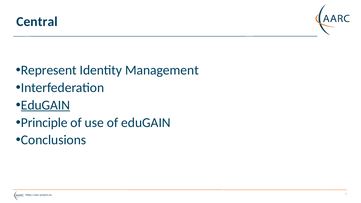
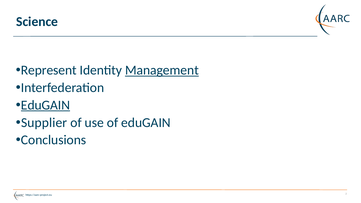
Central: Central -> Science
Management underline: none -> present
Principle: Principle -> Supplier
